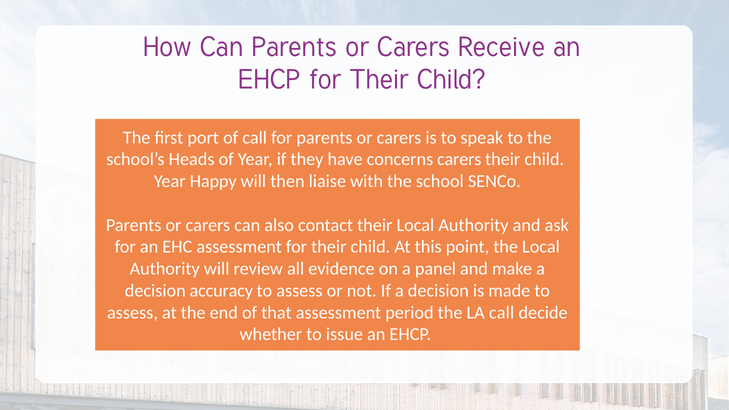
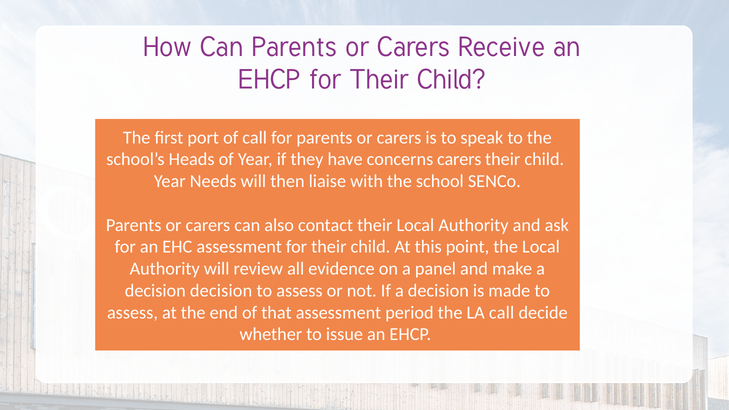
Happy: Happy -> Needs
decision accuracy: accuracy -> decision
